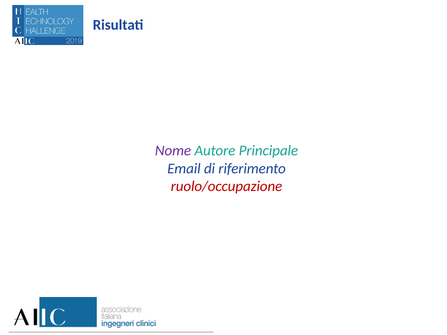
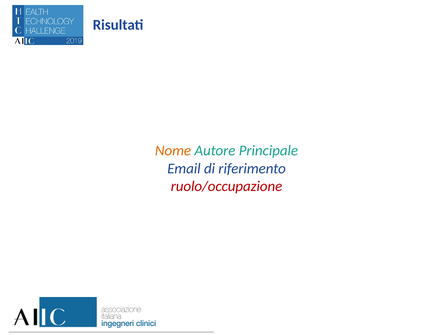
Nome colour: purple -> orange
